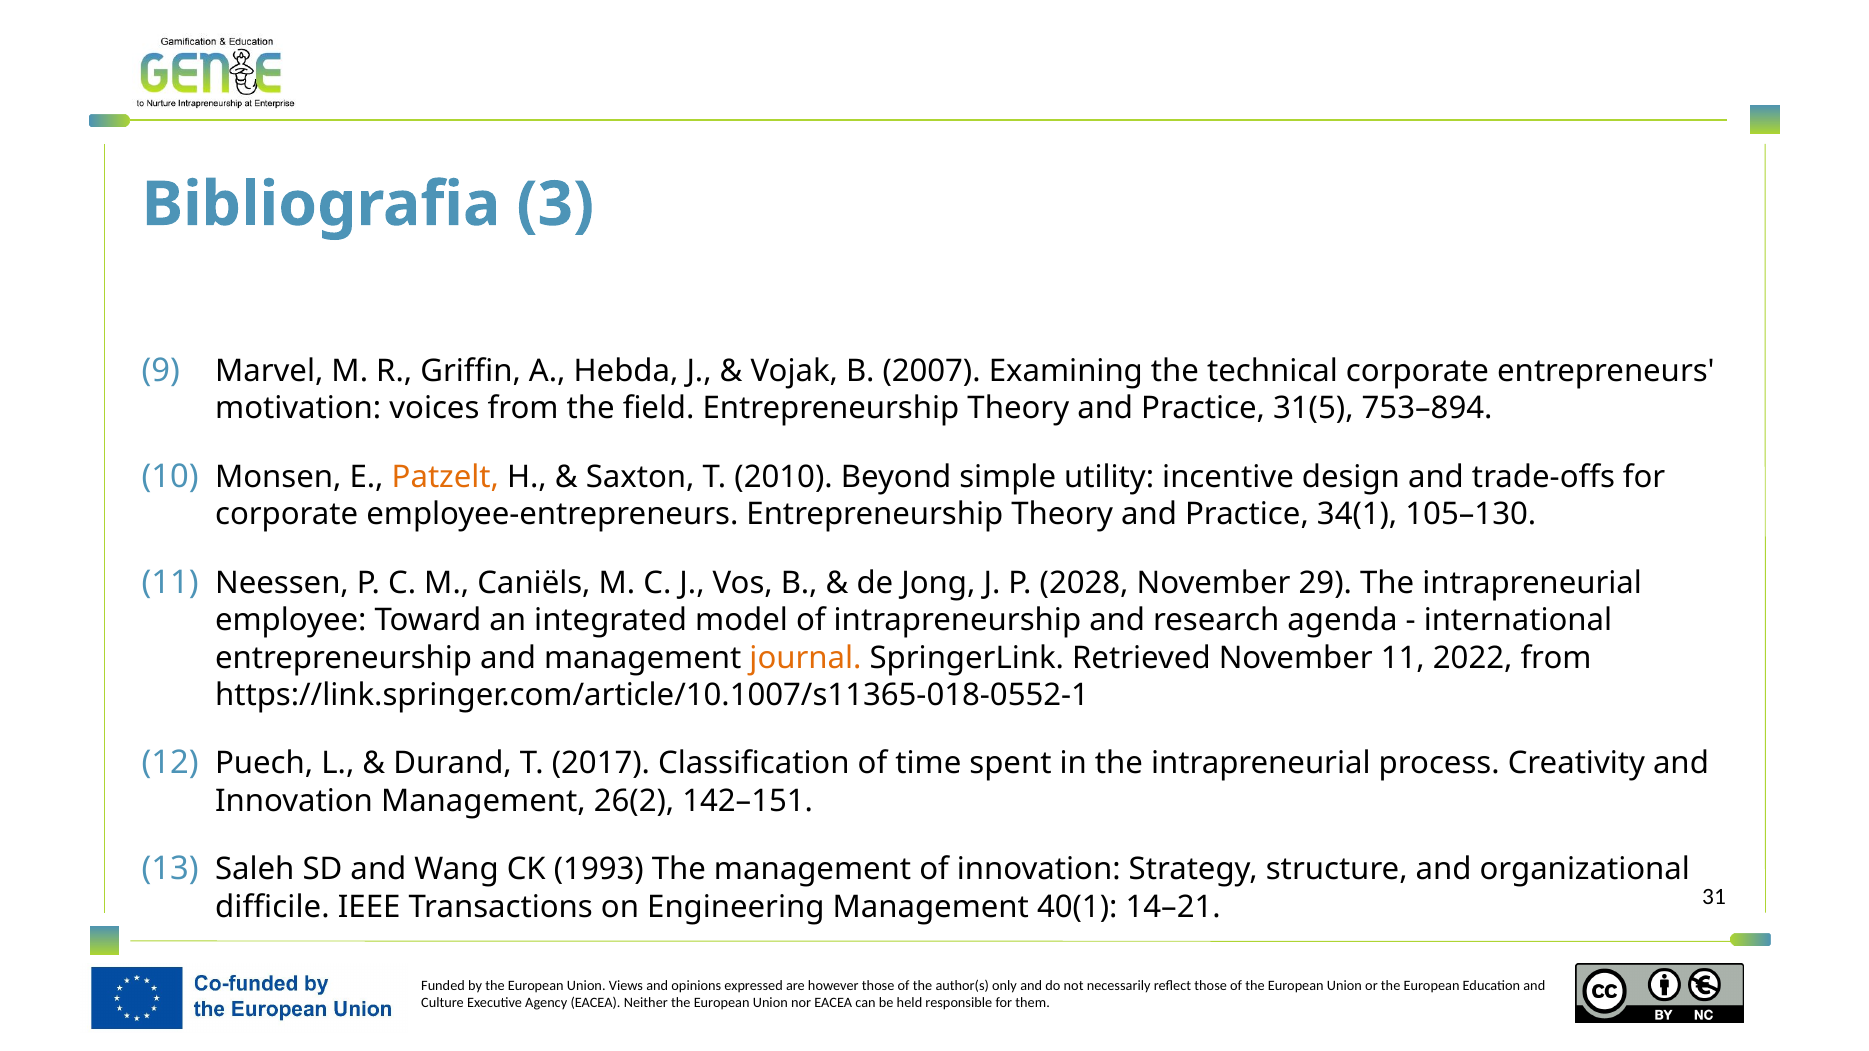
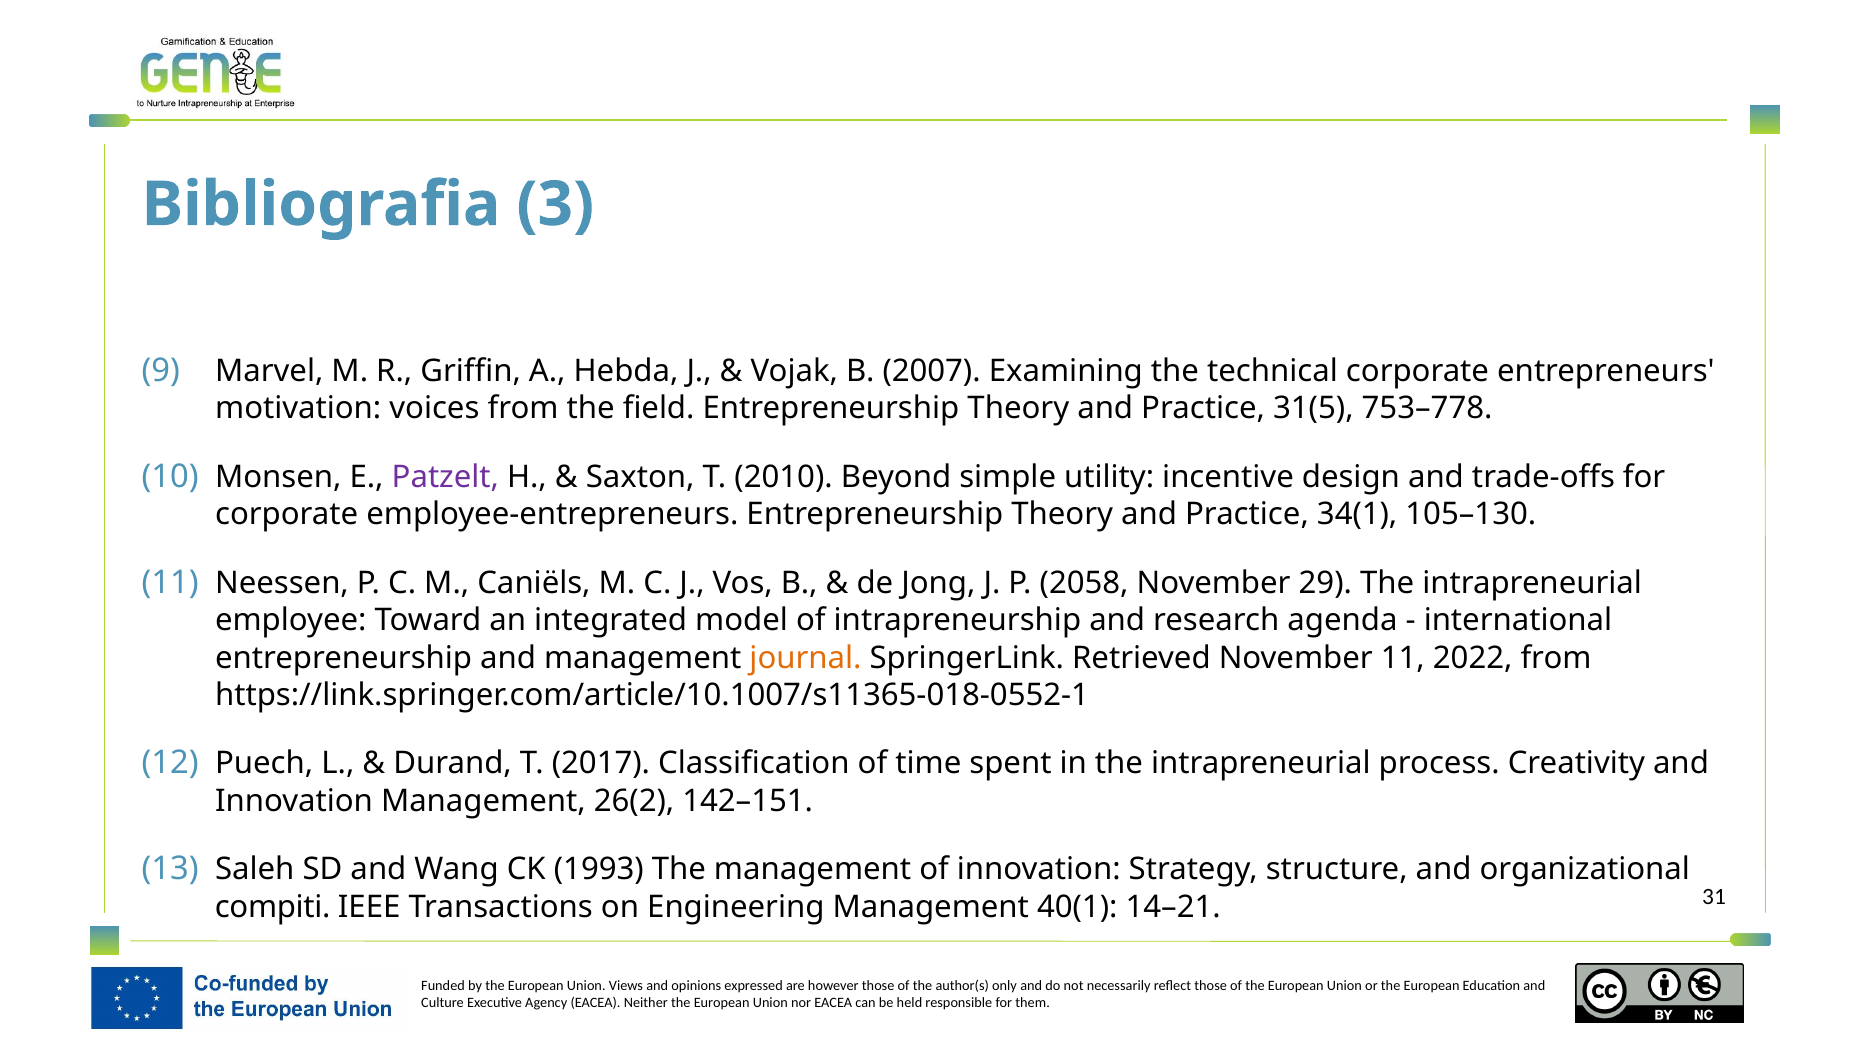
753–894: 753–894 -> 753–778
Patzelt colour: orange -> purple
2028: 2028 -> 2058
difficile: difficile -> compiti
